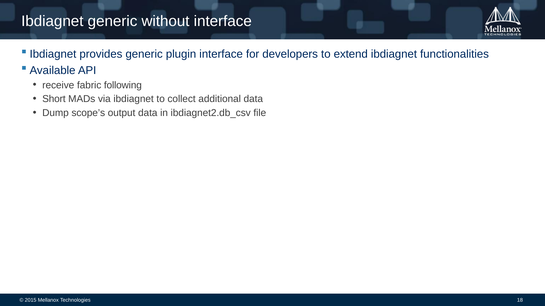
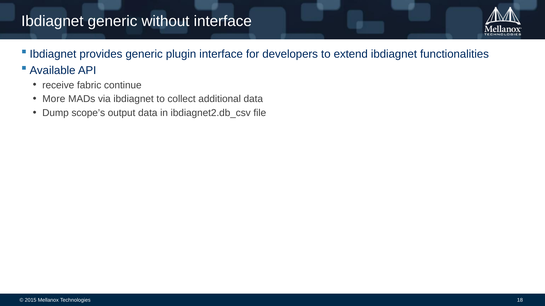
following: following -> continue
Short: Short -> More
